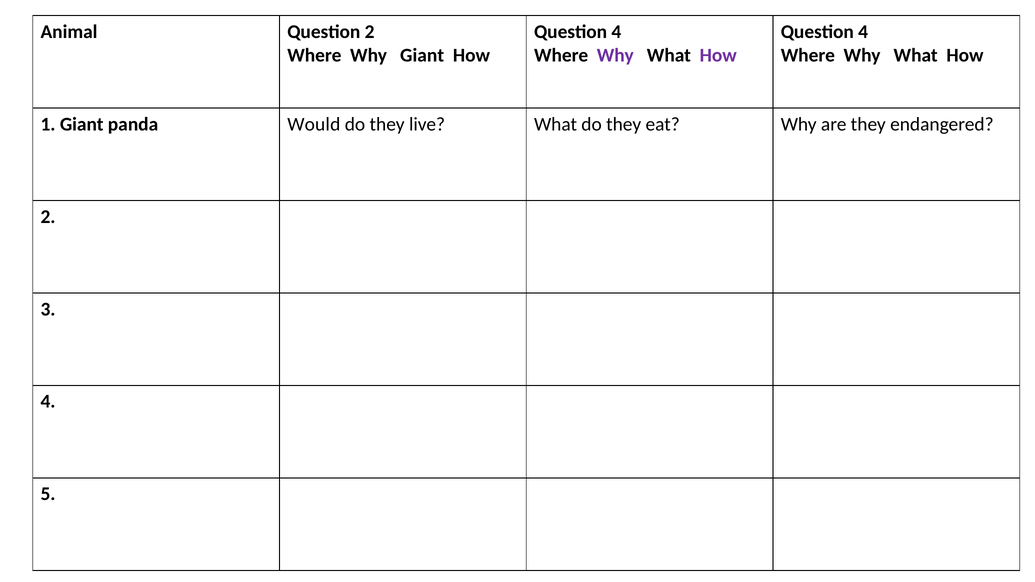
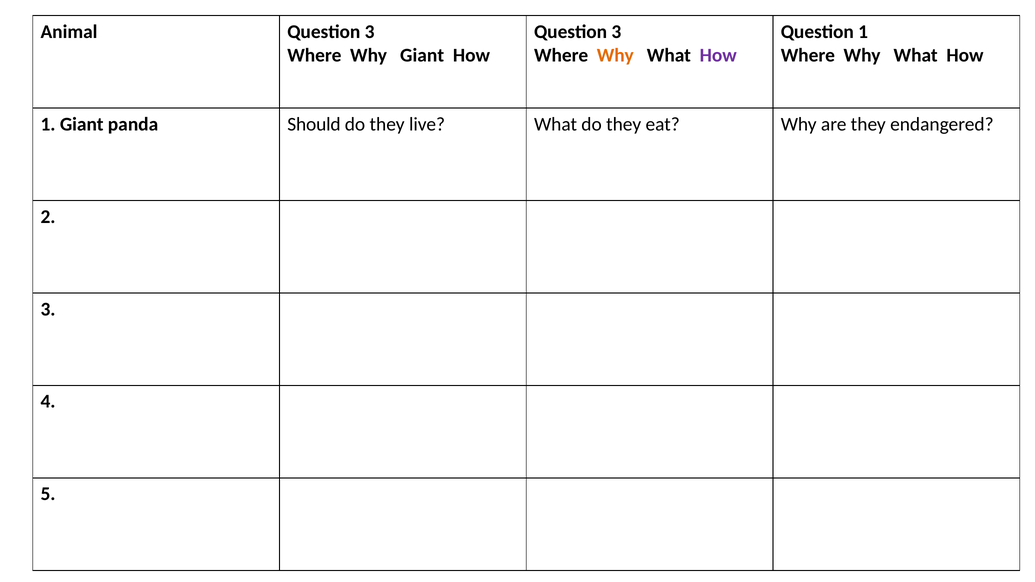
Animal Question 2: 2 -> 3
4 at (616, 32): 4 -> 3
4 at (863, 32): 4 -> 1
Why at (615, 55) colour: purple -> orange
Would: Would -> Should
